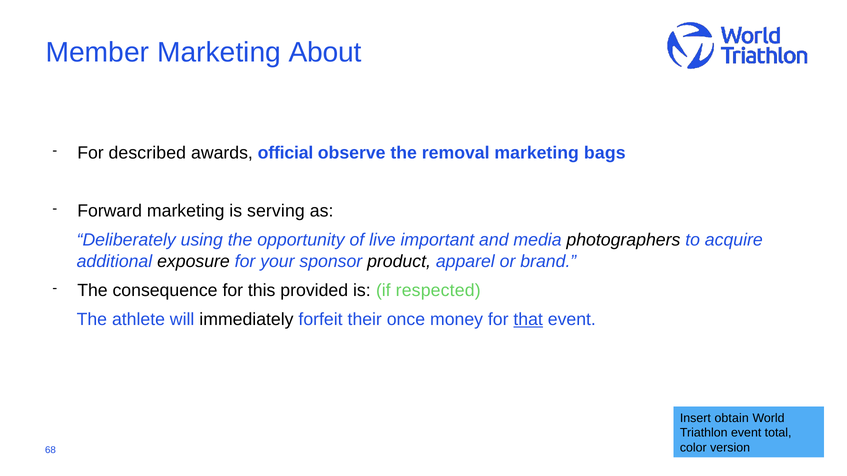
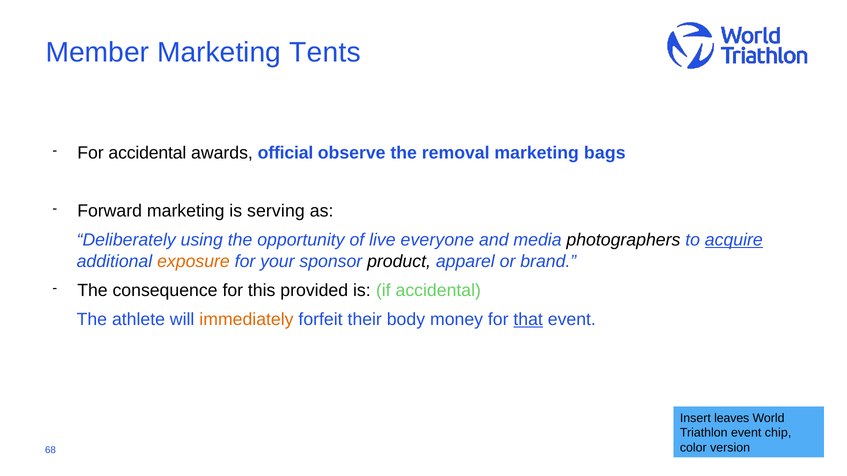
About: About -> Tents
For described: described -> accidental
important: important -> everyone
acquire underline: none -> present
exposure colour: black -> orange
if respected: respected -> accidental
immediately colour: black -> orange
once: once -> body
obtain: obtain -> leaves
total: total -> chip
